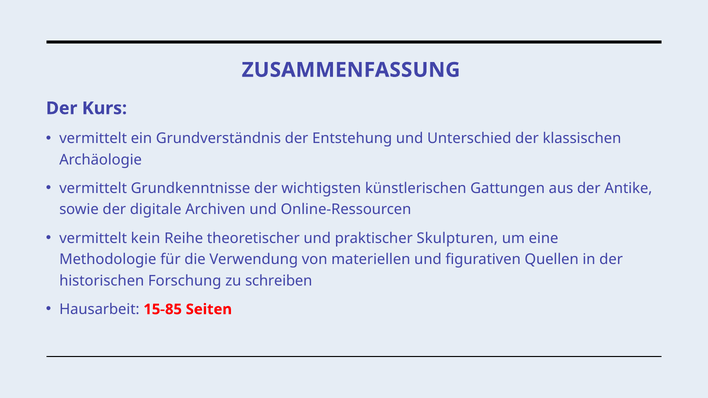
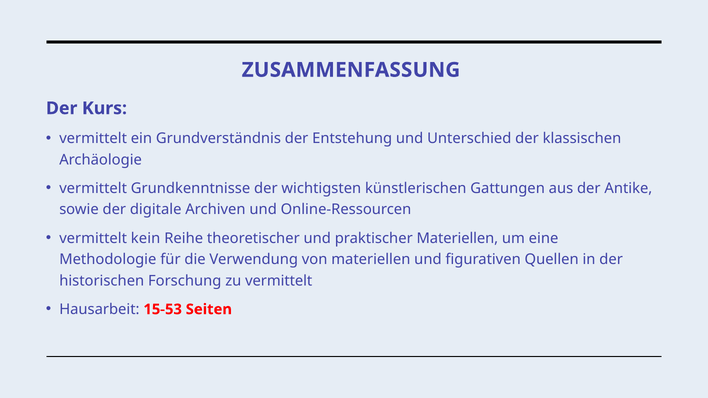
praktischer Skulpturen: Skulpturen -> Materiellen
zu schreiben: schreiben -> vermittelt
15-85: 15-85 -> 15-53
